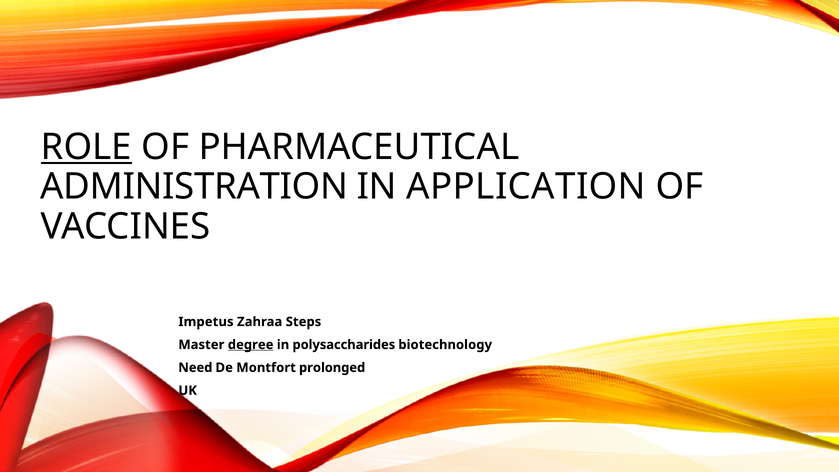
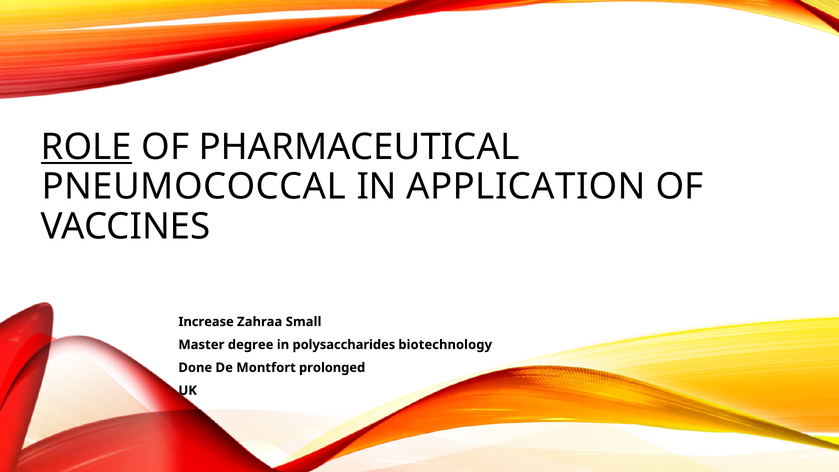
ADMINISTRATION: ADMINISTRATION -> PNEUMOCOCCAL
Impetus: Impetus -> Increase
Steps: Steps -> Small
degree underline: present -> none
Need: Need -> Done
